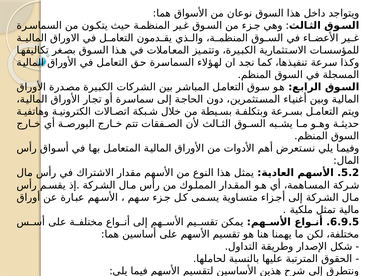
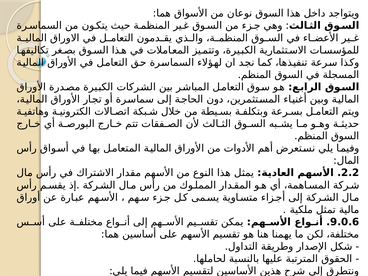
5.2: 5.2 -> 2.2
6.9.5: 6.9.5 -> 9.0.6
